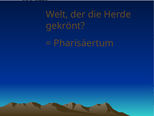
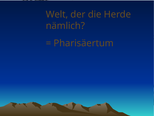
gekrönt: gekrönt -> nämlich
